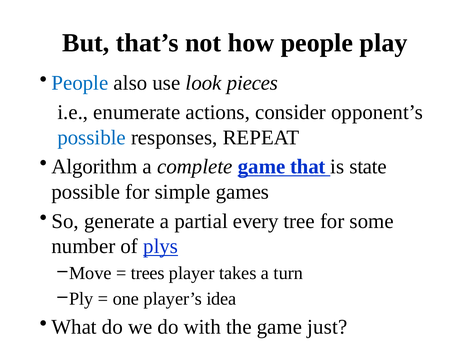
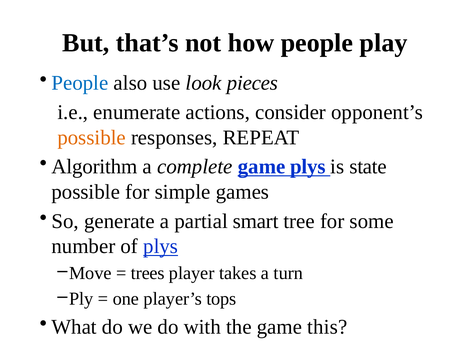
possible at (92, 137) colour: blue -> orange
game that: that -> plys
every: every -> smart
idea: idea -> tops
just: just -> this
